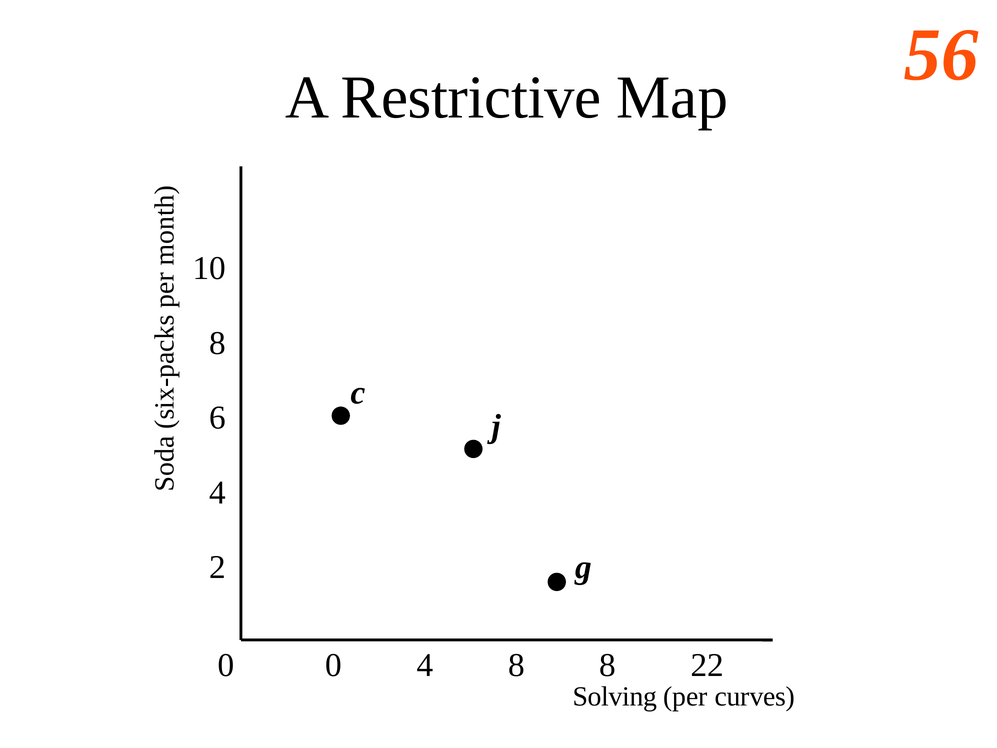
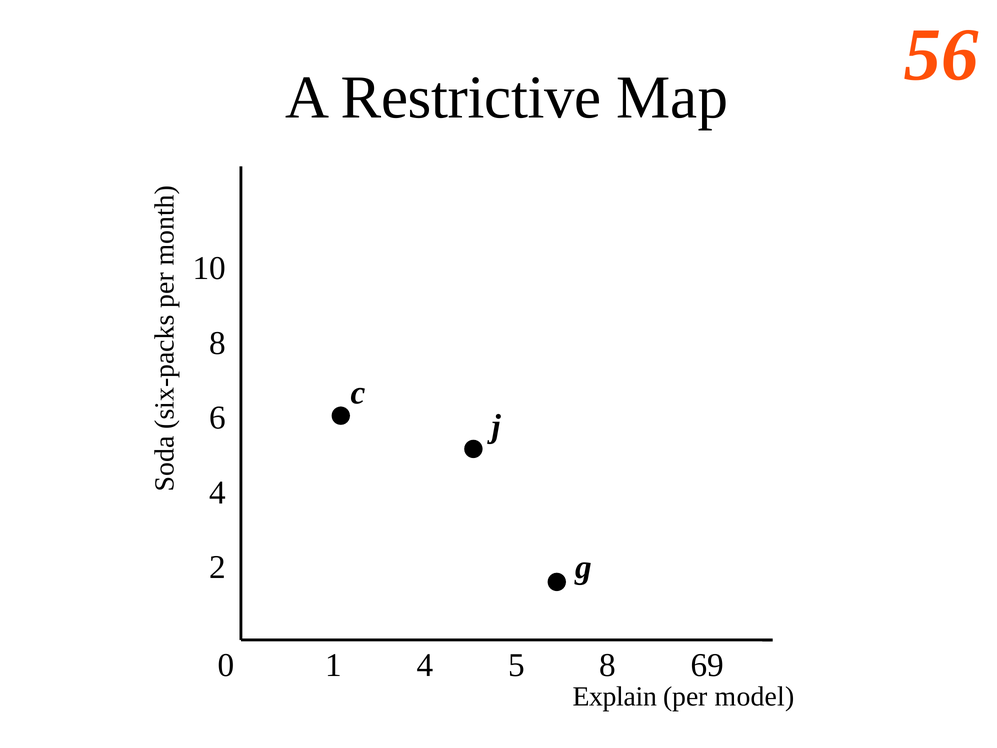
0 0: 0 -> 1
4 8: 8 -> 5
22: 22 -> 69
Solving: Solving -> Explain
curves: curves -> model
